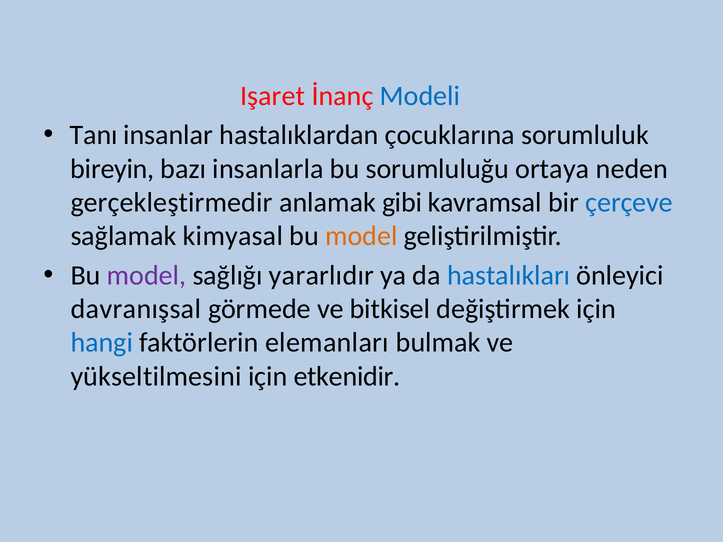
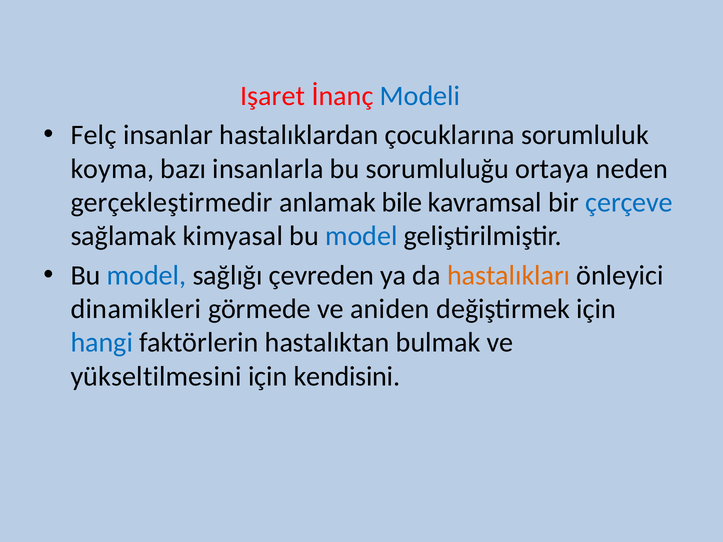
Tanı: Tanı -> Felç
bireyin: bireyin -> koyma
gibi: gibi -> bile
model at (361, 236) colour: orange -> blue
model at (146, 275) colour: purple -> blue
yararlıdır: yararlıdır -> çevreden
hastalıkları colour: blue -> orange
davranışsal: davranışsal -> dinamikleri
bitkisel: bitkisel -> aniden
elemanları: elemanları -> hastalıktan
etkenidir: etkenidir -> kendisini
